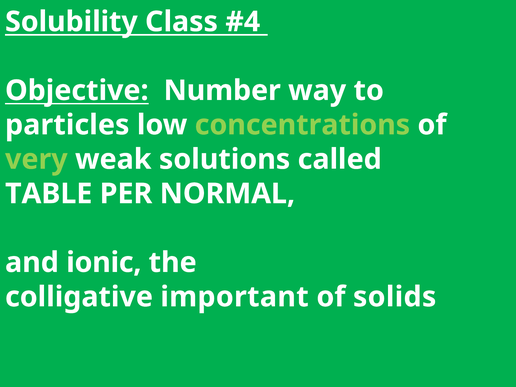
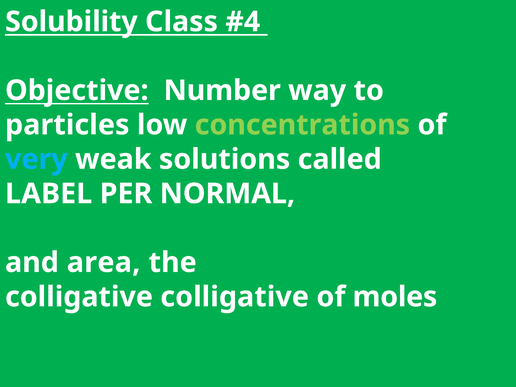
very colour: light green -> light blue
TABLE: TABLE -> LABEL
ionic: ionic -> area
colligative important: important -> colligative
solids: solids -> moles
